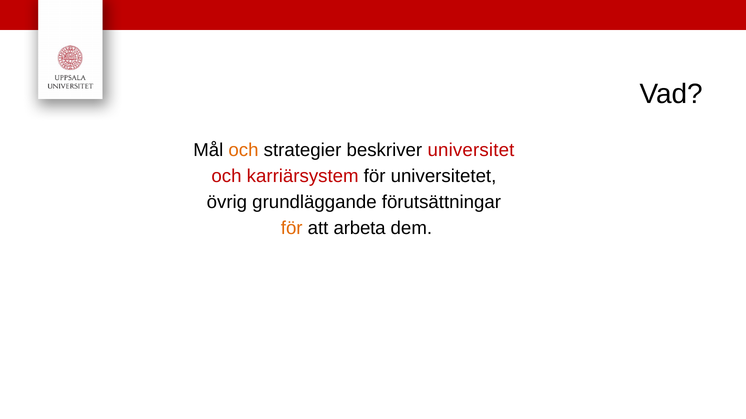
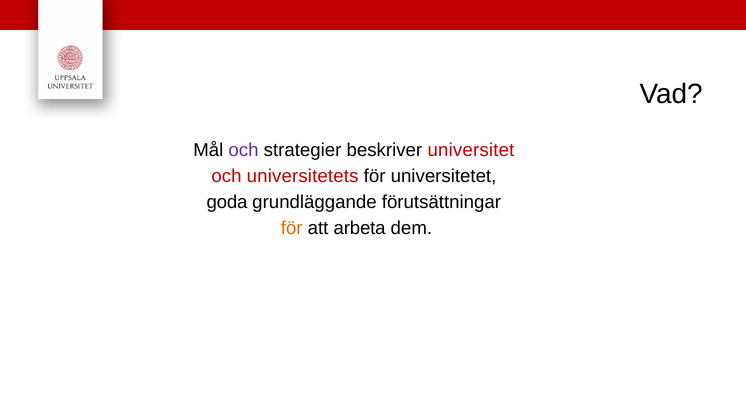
och at (243, 150) colour: orange -> purple
karriärsystem: karriärsystem -> universitetets
övrig: övrig -> goda
